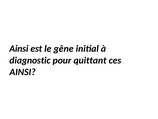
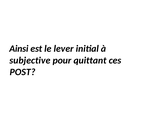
gêne: gêne -> lever
diagnostic: diagnostic -> subjective
AINSI at (23, 72): AINSI -> POST
